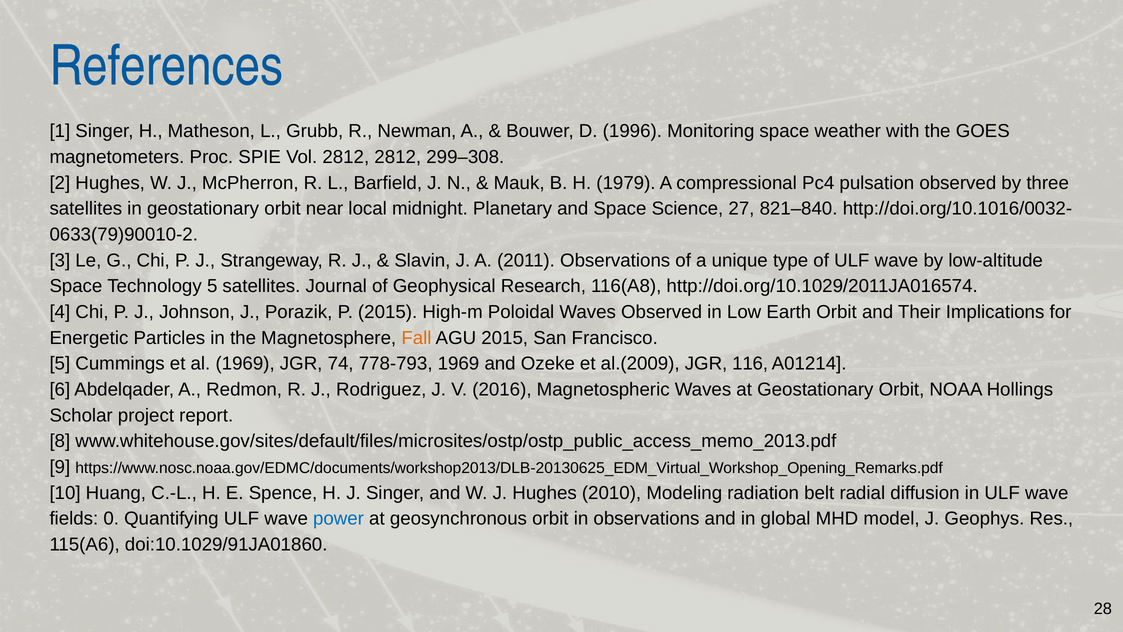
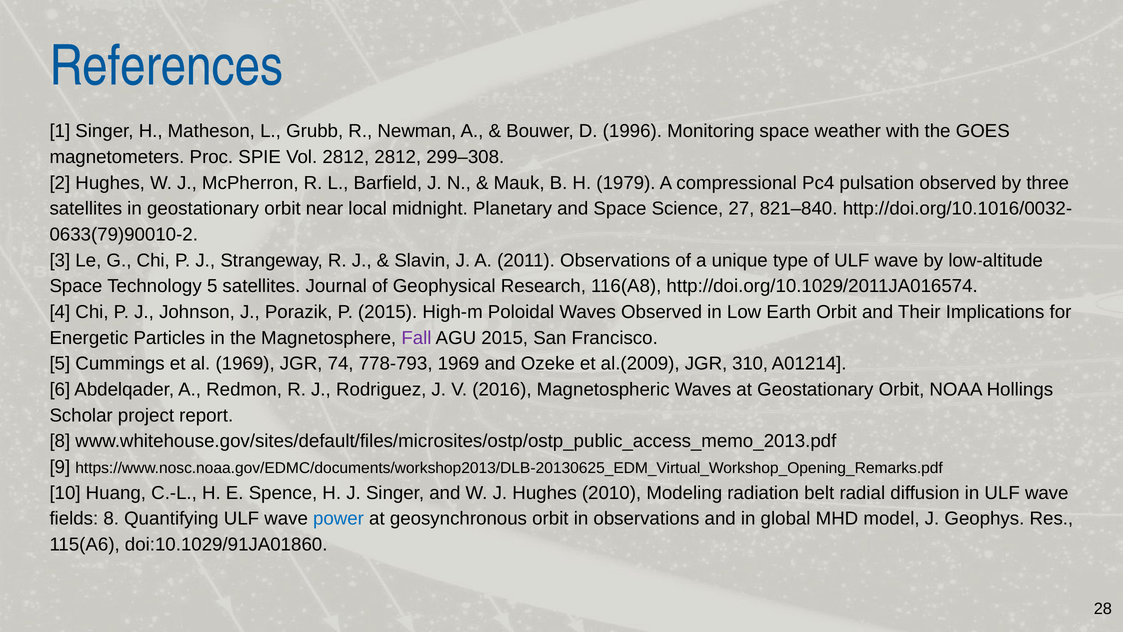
Fall colour: orange -> purple
116: 116 -> 310
fields 0: 0 -> 8
